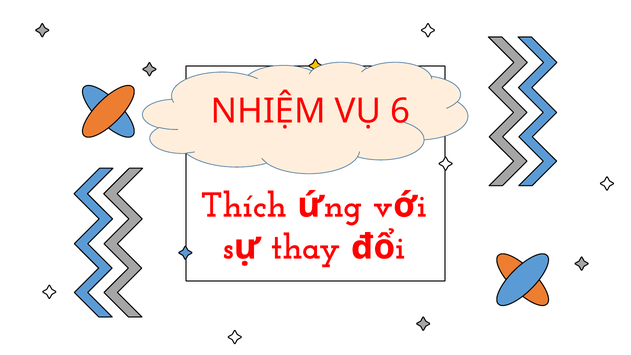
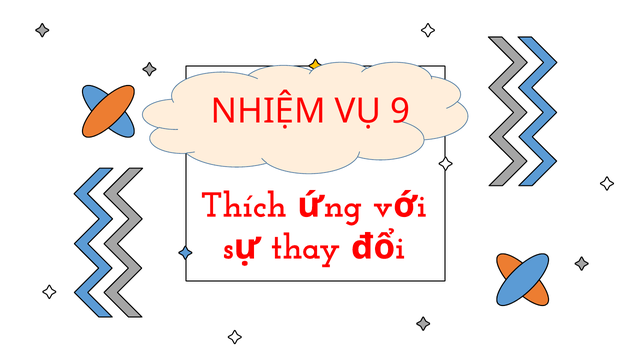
6: 6 -> 9
